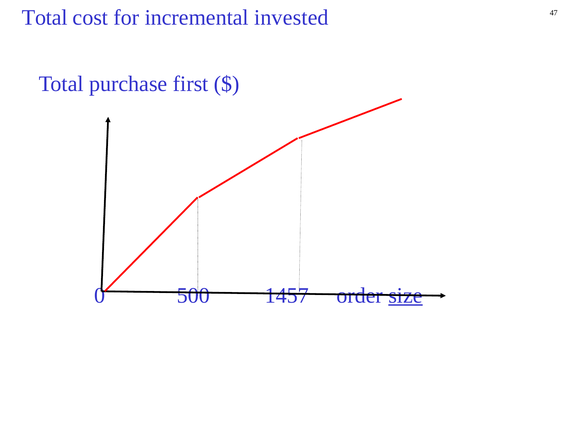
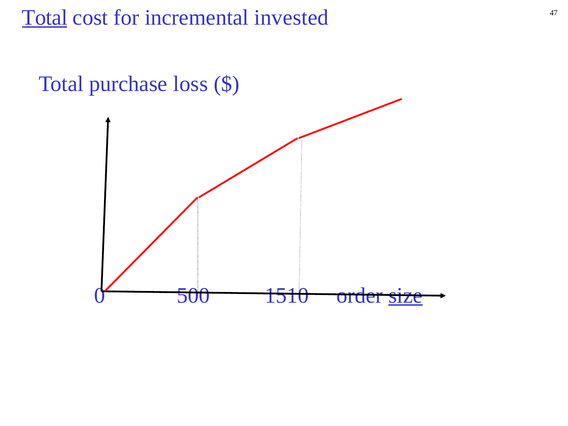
Total at (45, 18) underline: none -> present
first: first -> loss
1457: 1457 -> 1510
